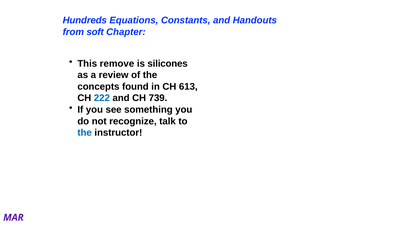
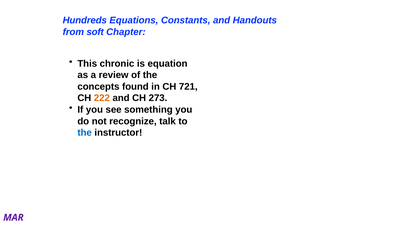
remove: remove -> chronic
silicones: silicones -> equation
613: 613 -> 721
222 colour: blue -> orange
739: 739 -> 273
